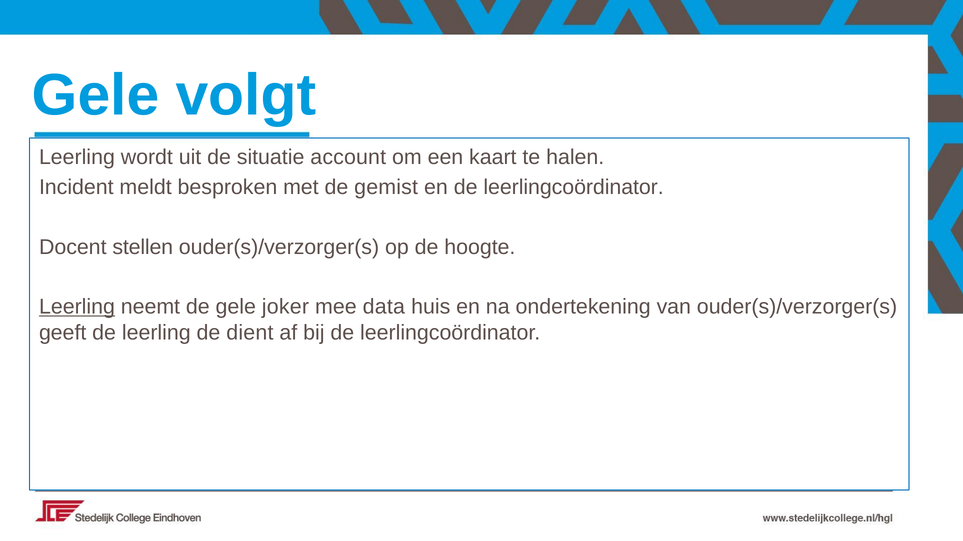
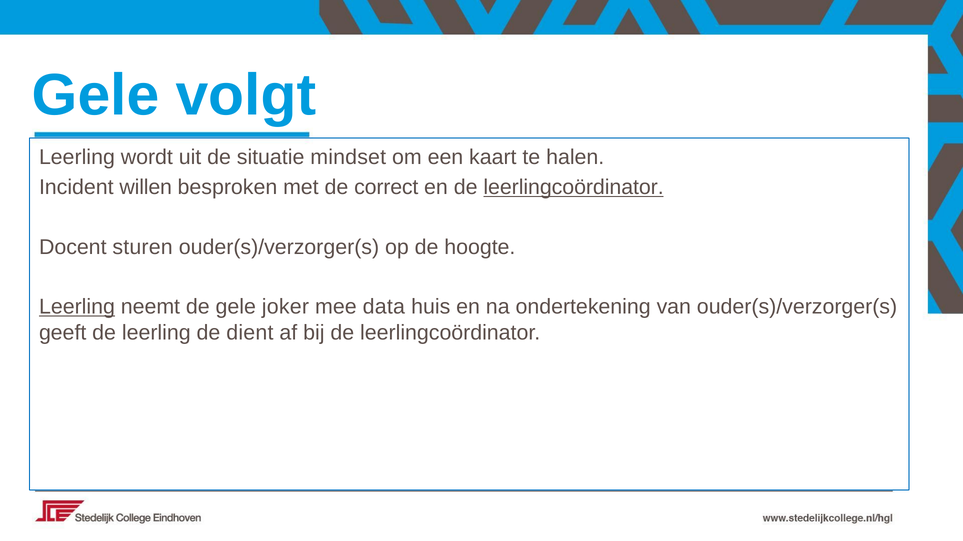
account: account -> mindset
meldt: meldt -> willen
gemist: gemist -> correct
leerlingcoördinator at (574, 187) underline: none -> present
stellen: stellen -> sturen
